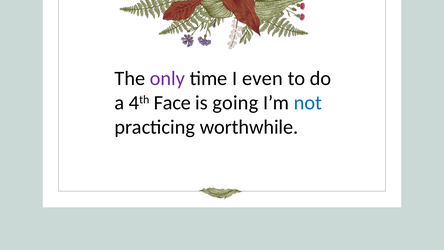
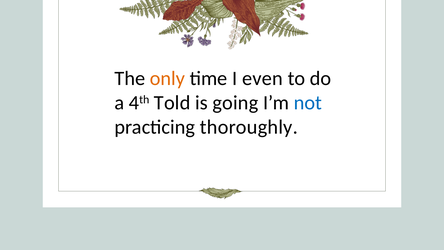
only colour: purple -> orange
Face: Face -> Told
worthwhile: worthwhile -> thoroughly
